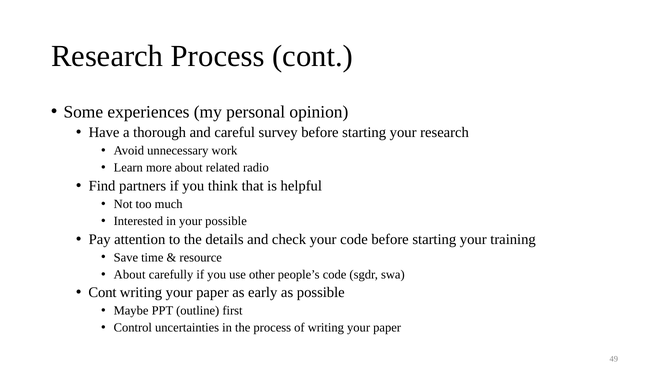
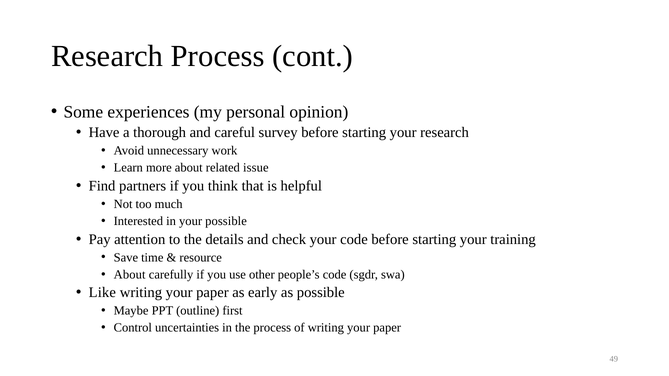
radio: radio -> issue
Cont at (102, 293): Cont -> Like
